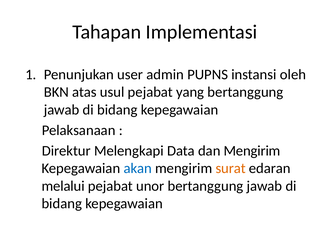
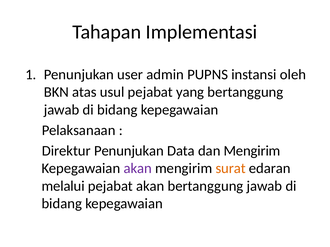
Direktur Melengkapi: Melengkapi -> Penunjukan
akan at (138, 169) colour: blue -> purple
pejabat unor: unor -> akan
